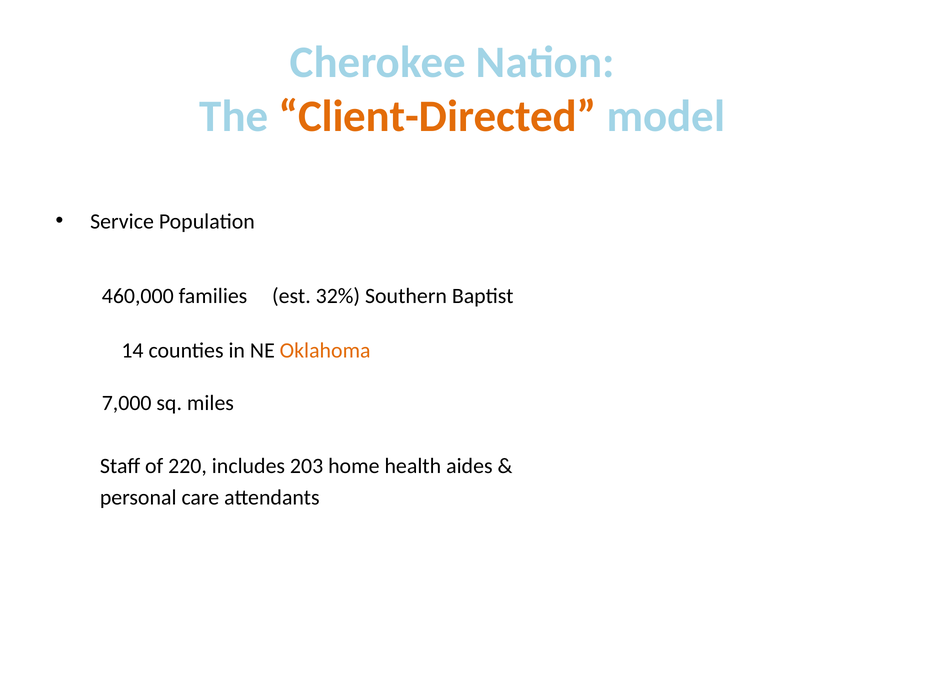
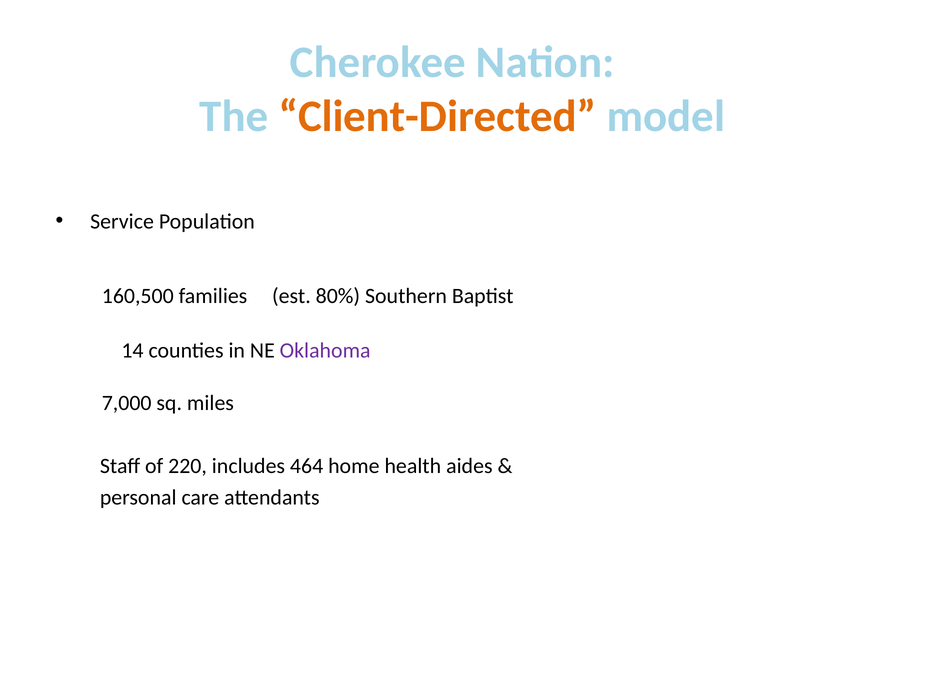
460,000: 460,000 -> 160,500
32%: 32% -> 80%
Oklahoma colour: orange -> purple
203: 203 -> 464
